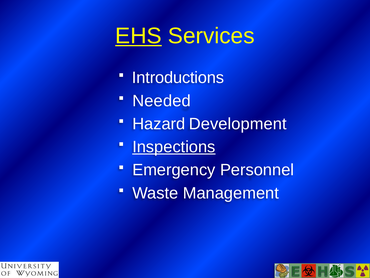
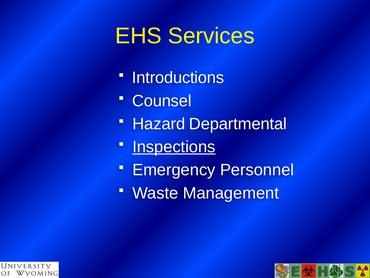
EHS underline: present -> none
Needed: Needed -> Counsel
Development: Development -> Departmental
